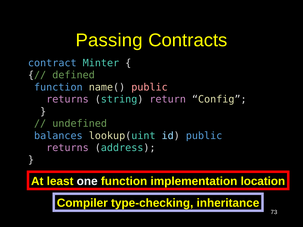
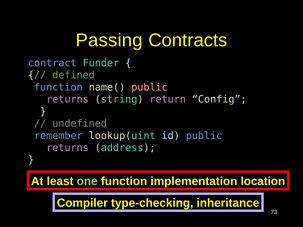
Minter: Minter -> Funder
balances: balances -> remember
one colour: white -> light green
